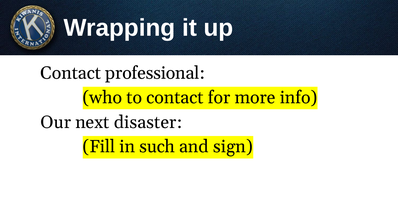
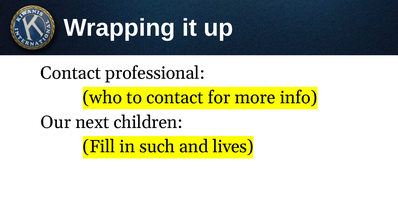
disaster: disaster -> children
sign: sign -> lives
